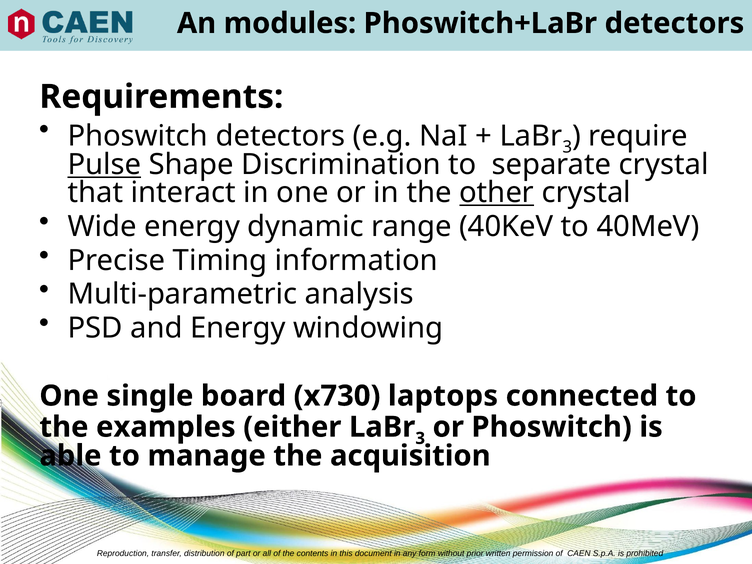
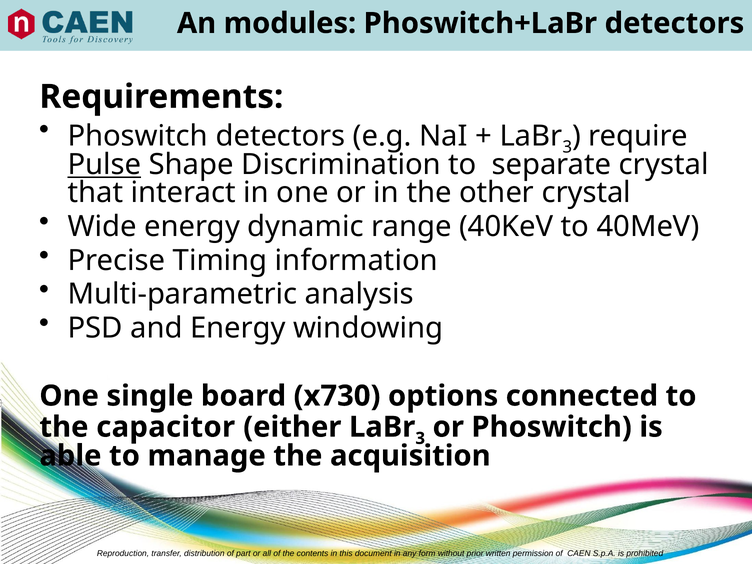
other underline: present -> none
laptops: laptops -> options
examples: examples -> capacitor
